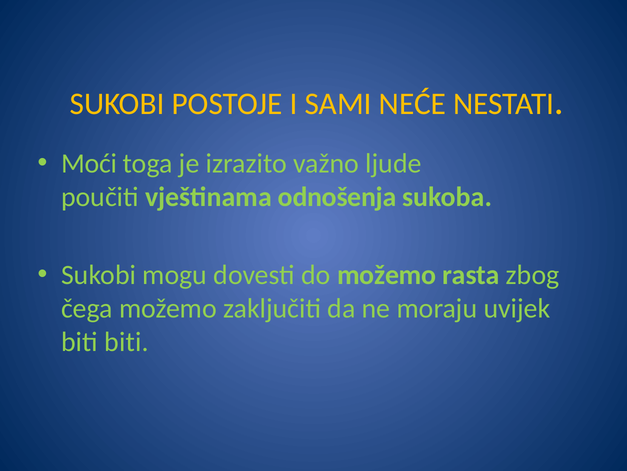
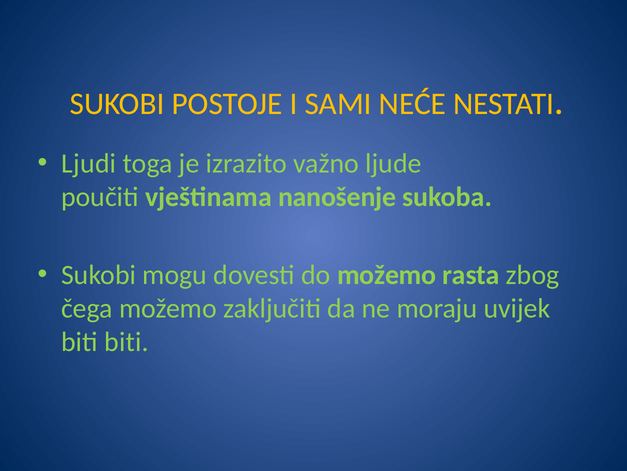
Moći: Moći -> Ljudi
odnošenja: odnošenja -> nanošenje
